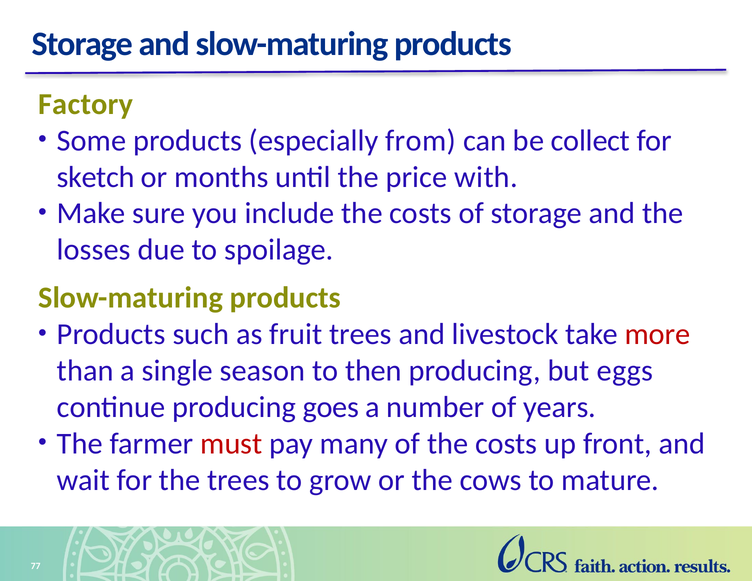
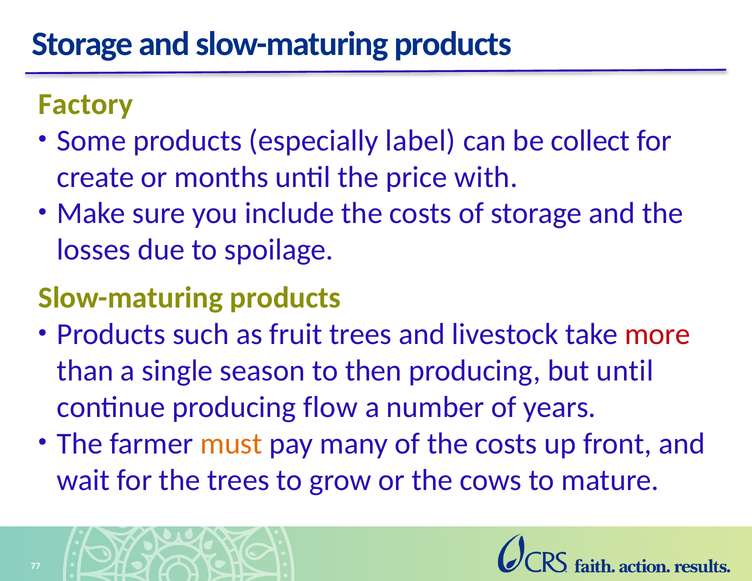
from: from -> label
sketch: sketch -> create
but eggs: eggs -> until
goes: goes -> flow
must colour: red -> orange
